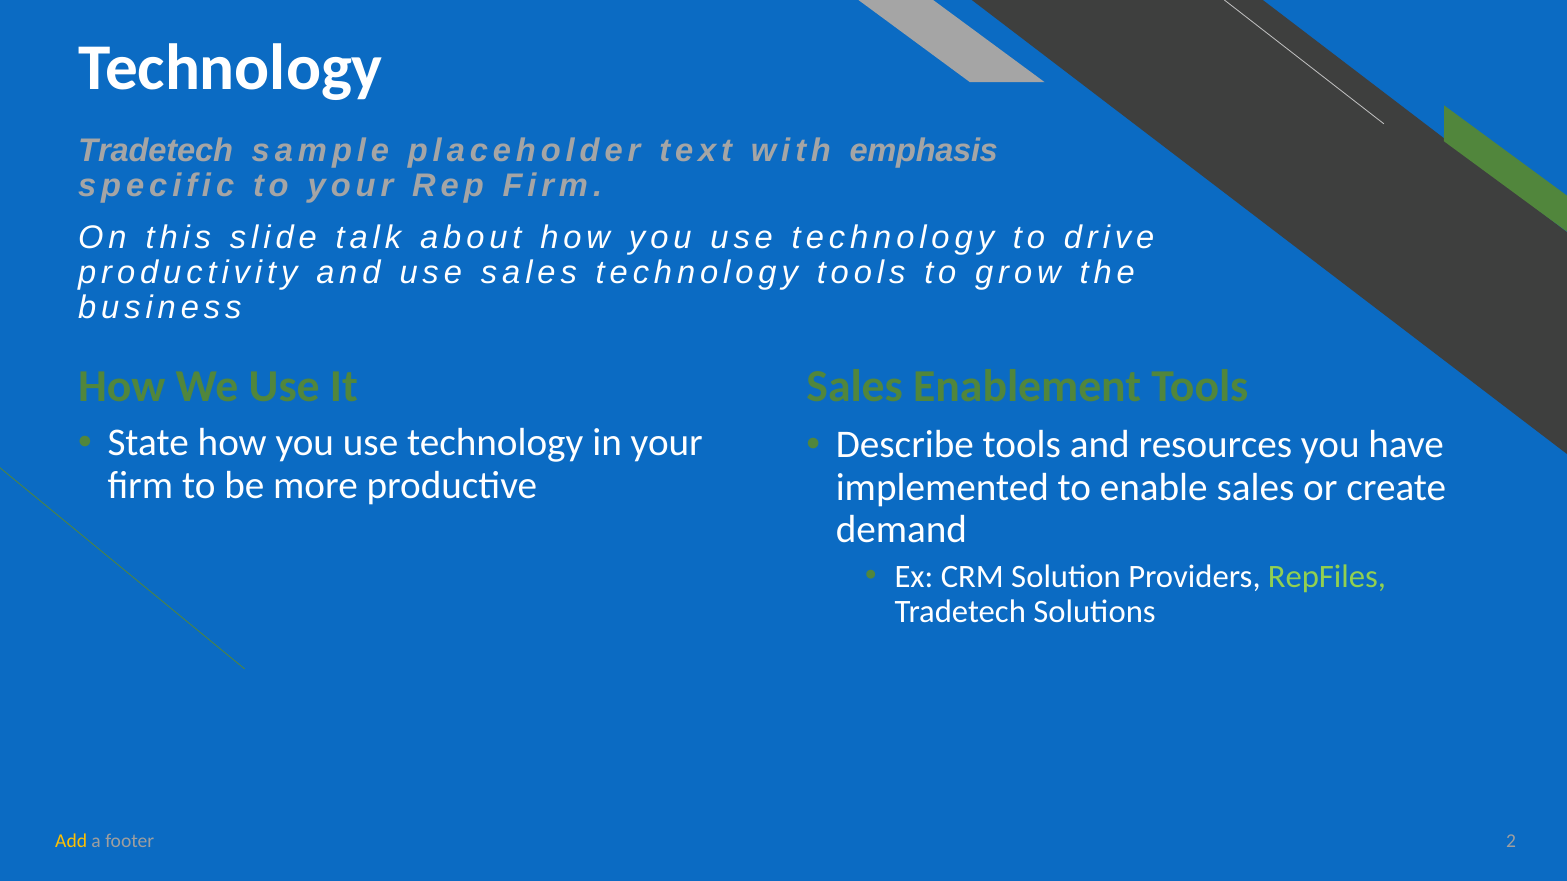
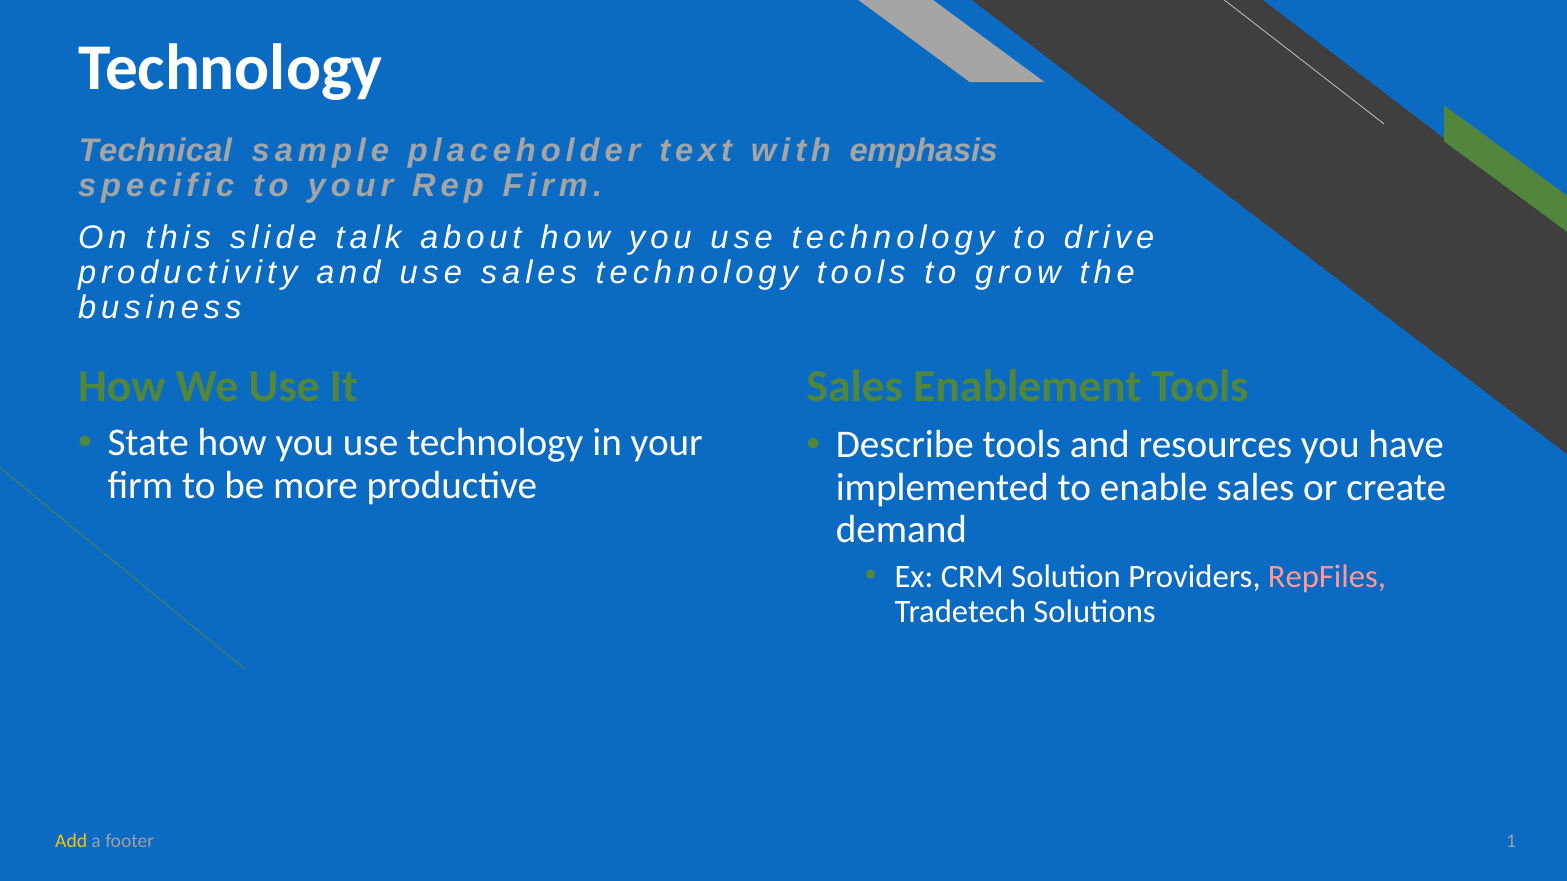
Tradetech at (156, 151): Tradetech -> Technical
RepFiles colour: light green -> pink
2: 2 -> 1
